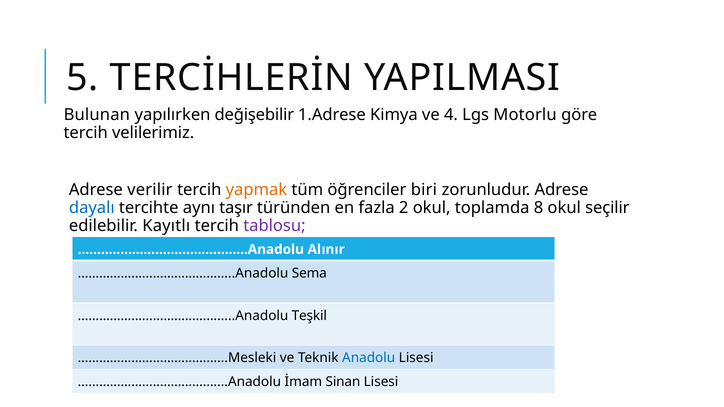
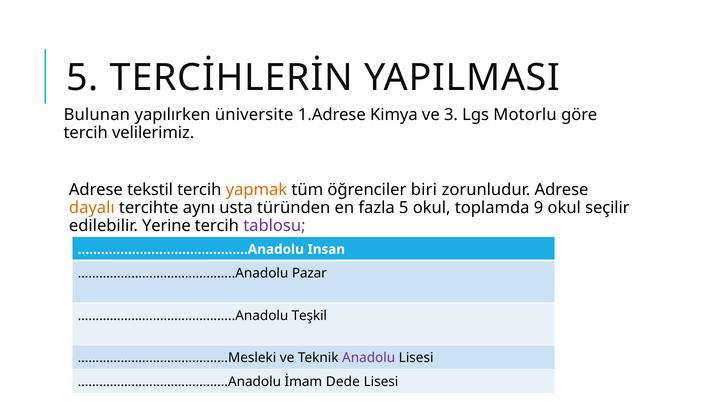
değişebilir: değişebilir -> üniversite
4: 4 -> 3
verilir: verilir -> tekstil
dayalı colour: blue -> orange
taşır: taşır -> usta
fazla 2: 2 -> 5
8: 8 -> 9
Kayıtlı: Kayıtlı -> Yerine
Alınır: Alınır -> Insan
Sema: Sema -> Pazar
Anadolu colour: blue -> purple
Sinan: Sinan -> Dede
